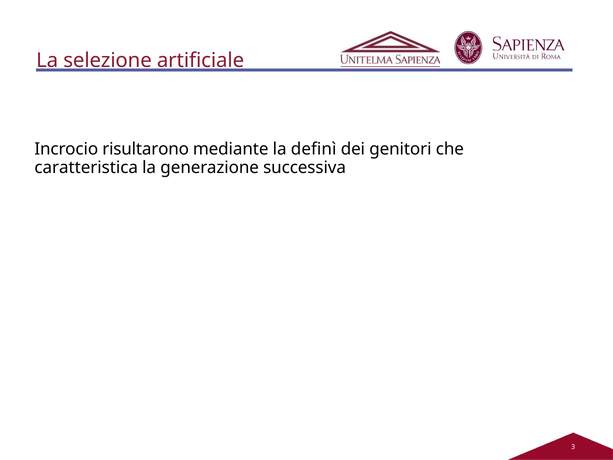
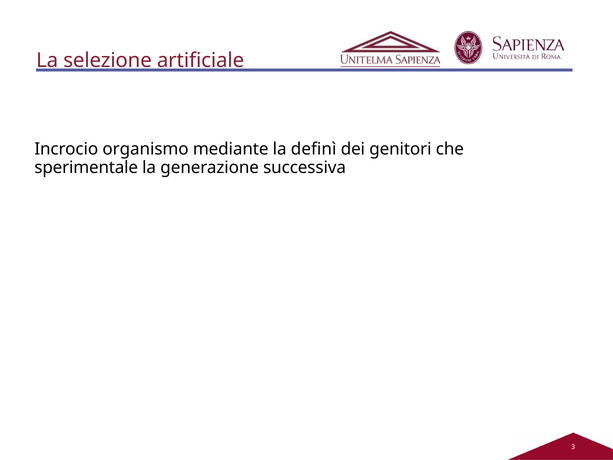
risultarono: risultarono -> organismo
caratteristica: caratteristica -> sperimentale
